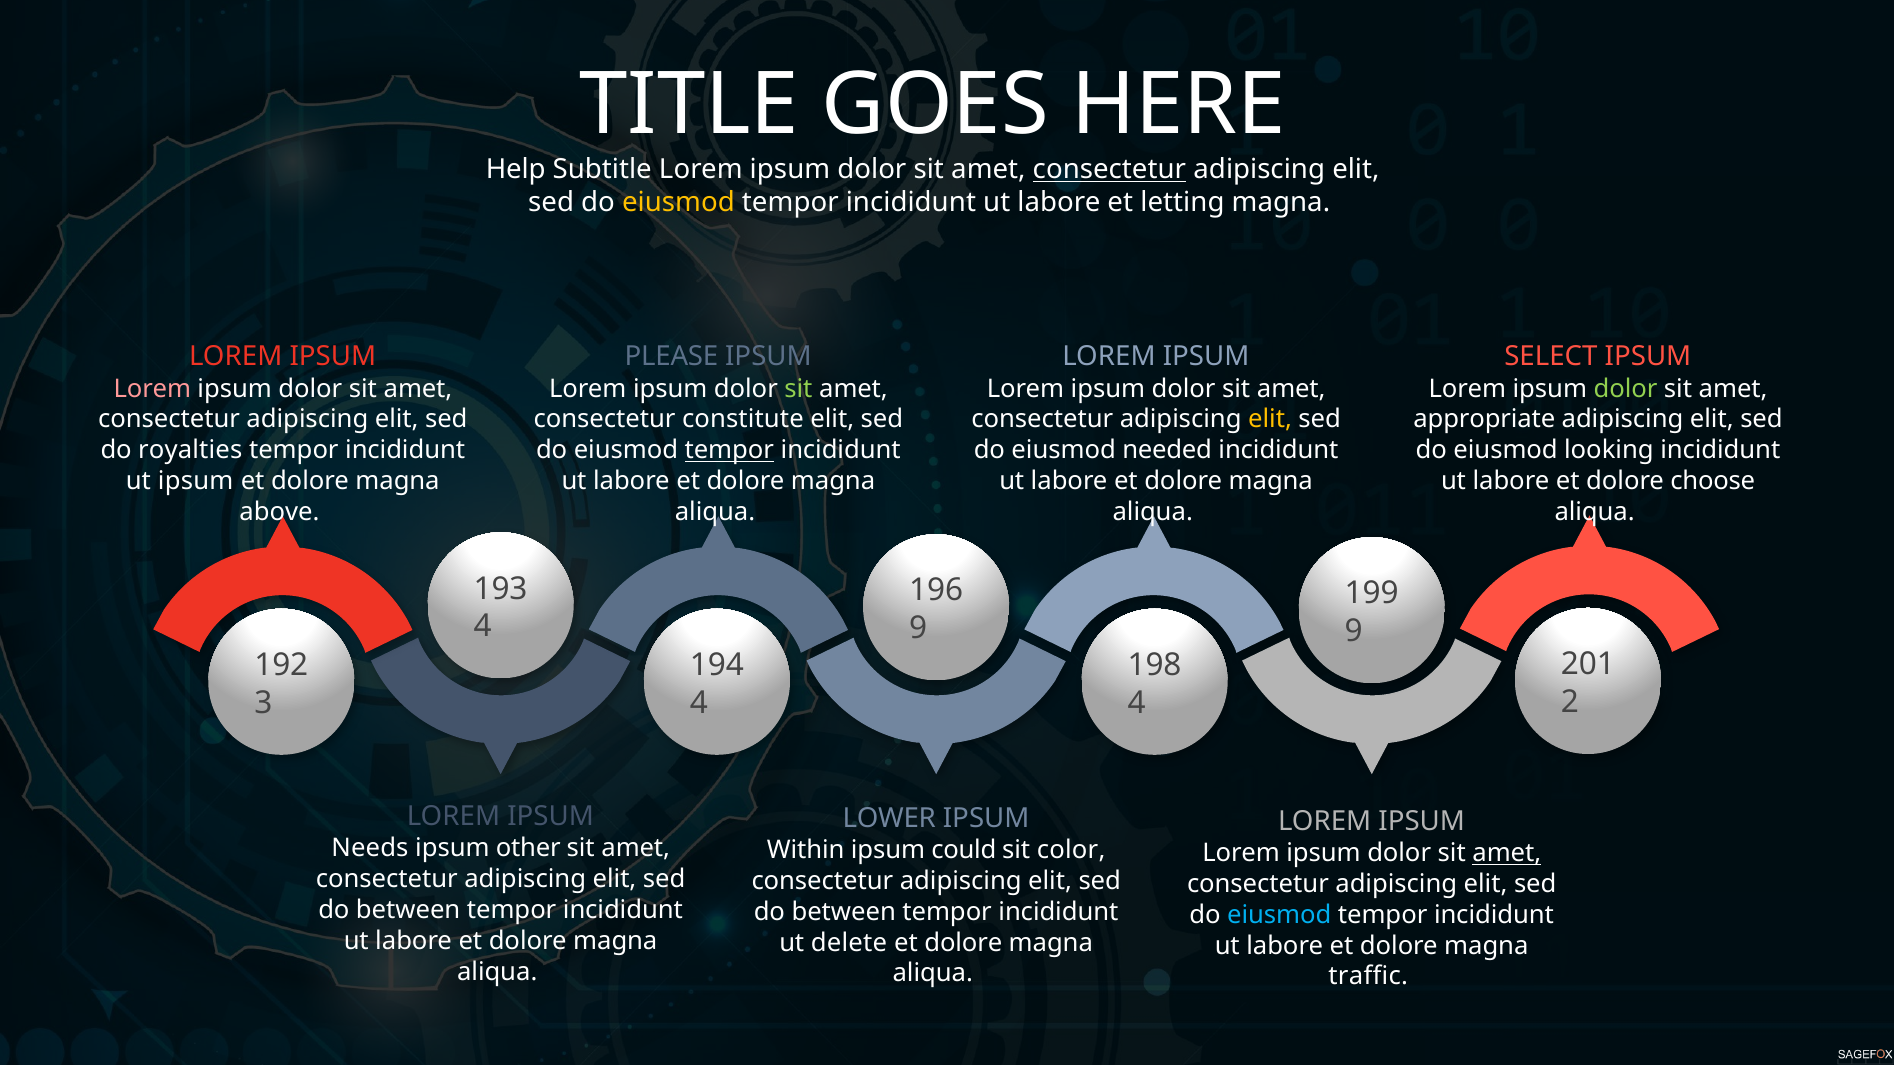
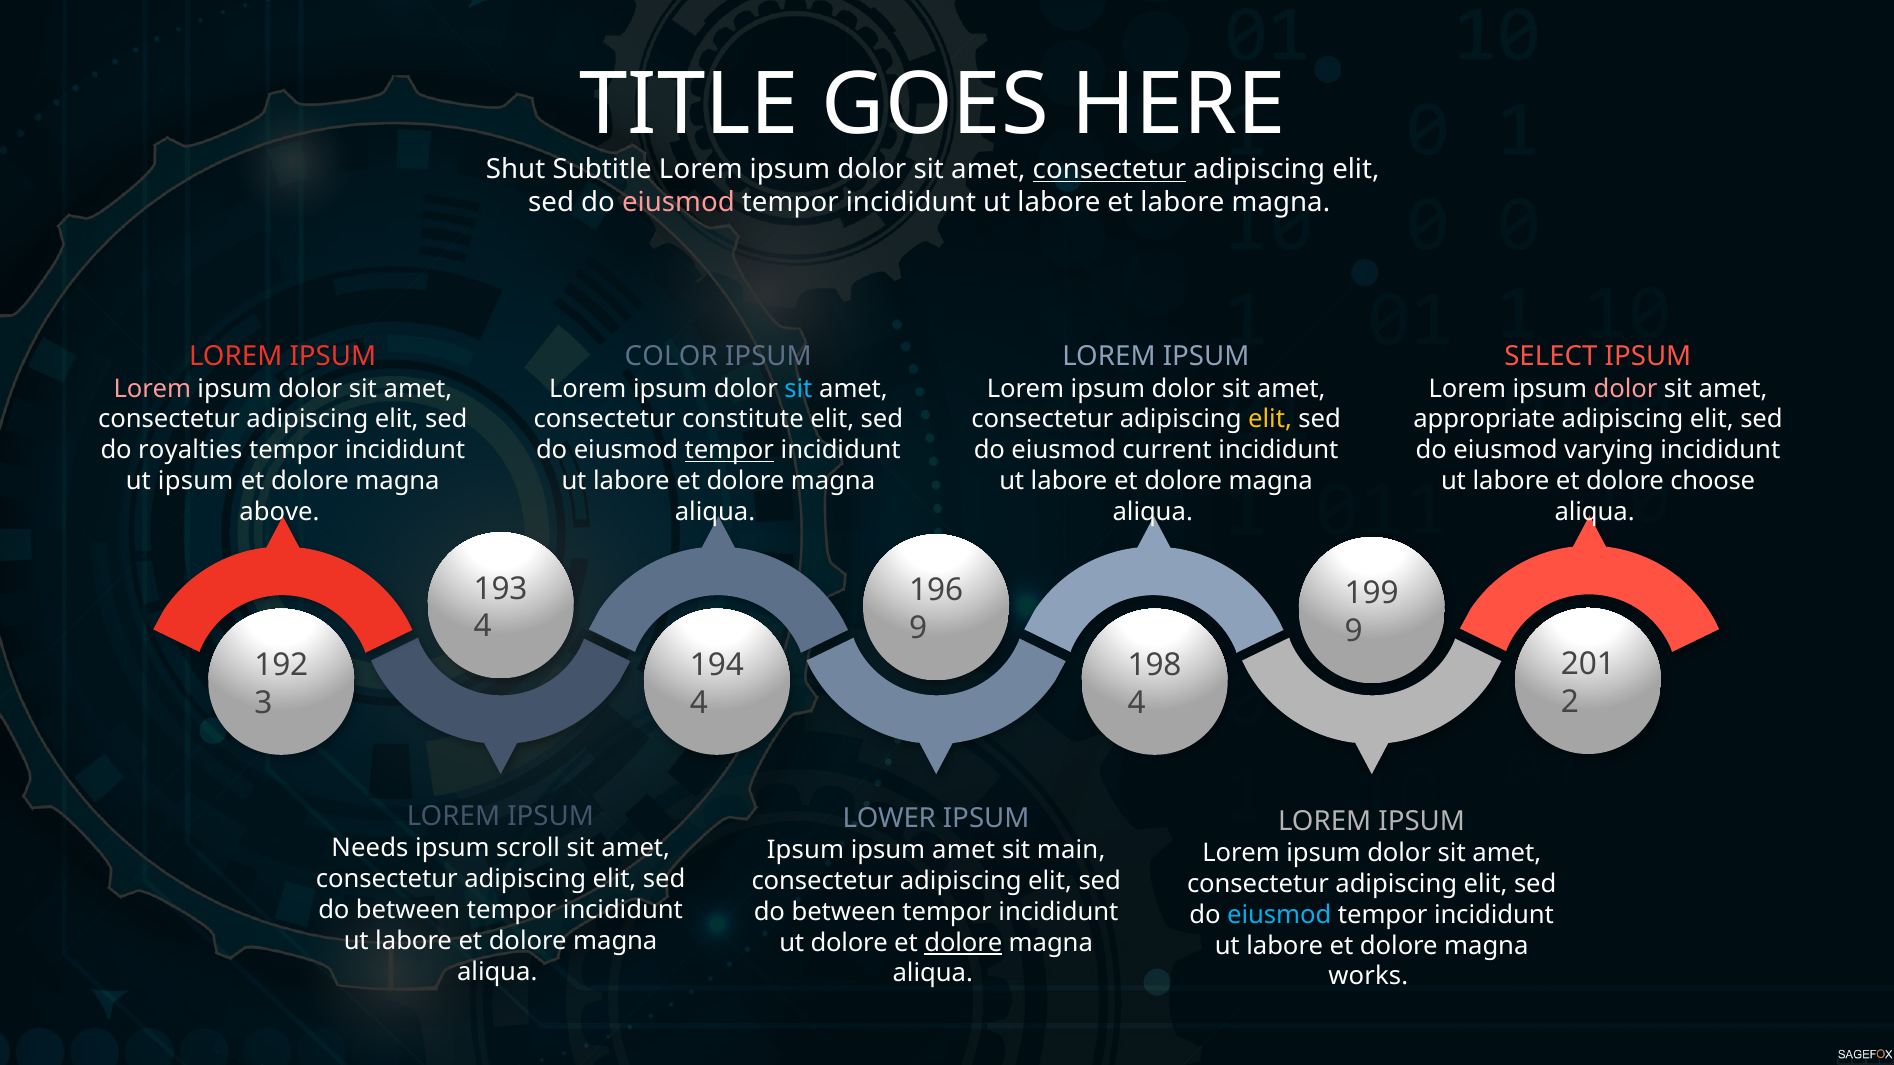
Help: Help -> Shut
eiusmod at (678, 203) colour: yellow -> pink
et letting: letting -> labore
PLEASE: PLEASE -> COLOR
sit at (798, 389) colour: light green -> light blue
dolor at (1626, 389) colour: light green -> pink
needed: needed -> current
looking: looking -> varying
other: other -> scroll
Within at (806, 851): Within -> Ipsum
ipsum could: could -> amet
color: color -> main
amet at (1507, 854) underline: present -> none
ut delete: delete -> dolore
dolore at (963, 943) underline: none -> present
traffic: traffic -> works
